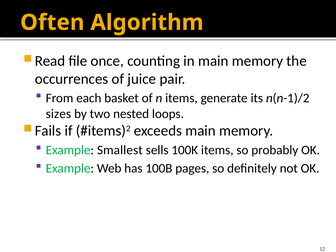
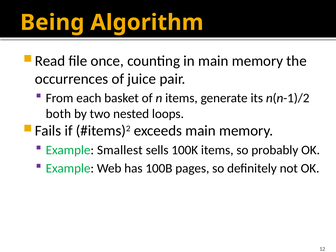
Often: Often -> Being
sizes: sizes -> both
